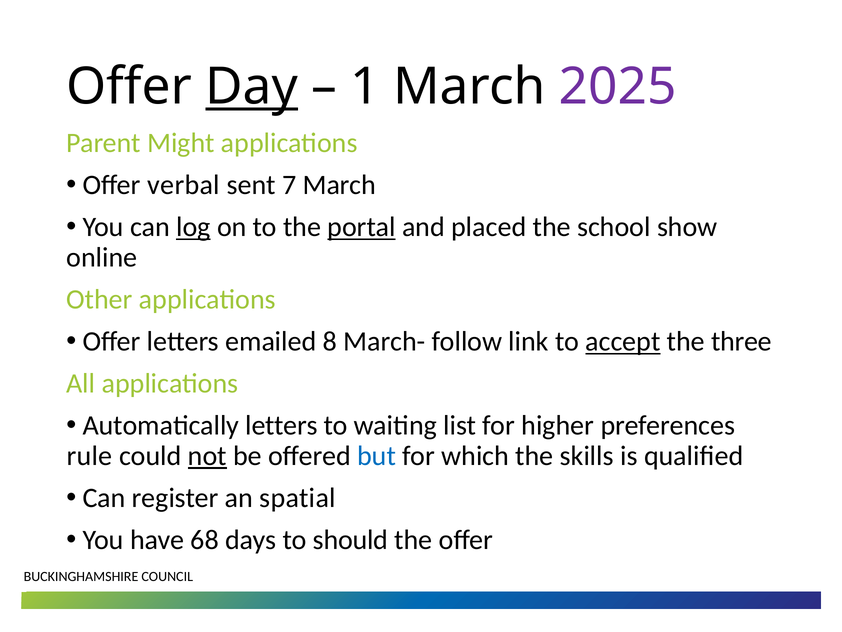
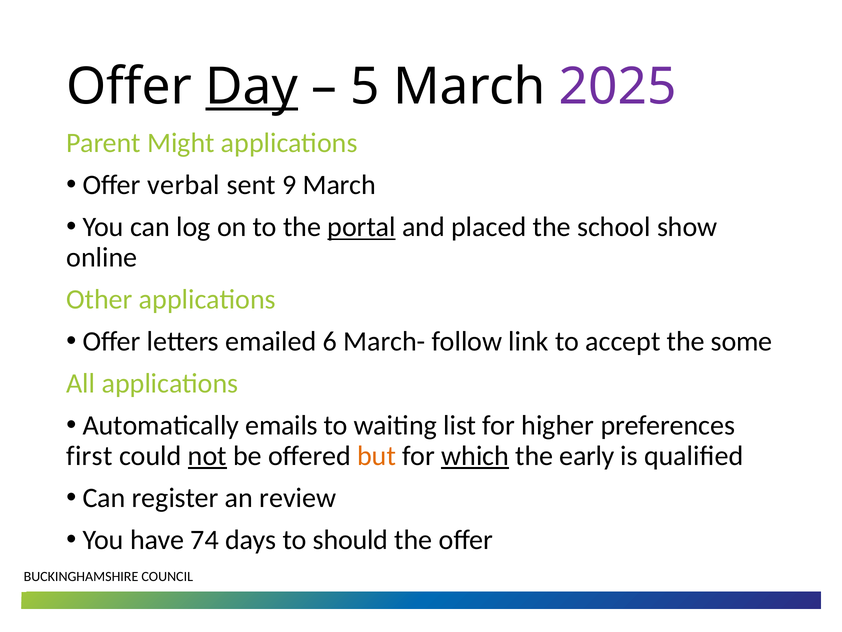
1: 1 -> 5
7: 7 -> 9
log underline: present -> none
8: 8 -> 6
accept underline: present -> none
three: three -> some
Automatically letters: letters -> emails
rule: rule -> first
but colour: blue -> orange
which underline: none -> present
skills: skills -> early
spatial: spatial -> review
68: 68 -> 74
